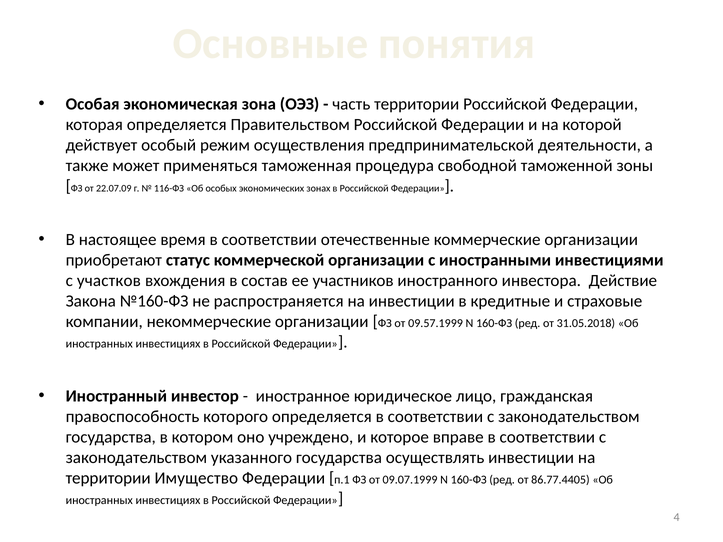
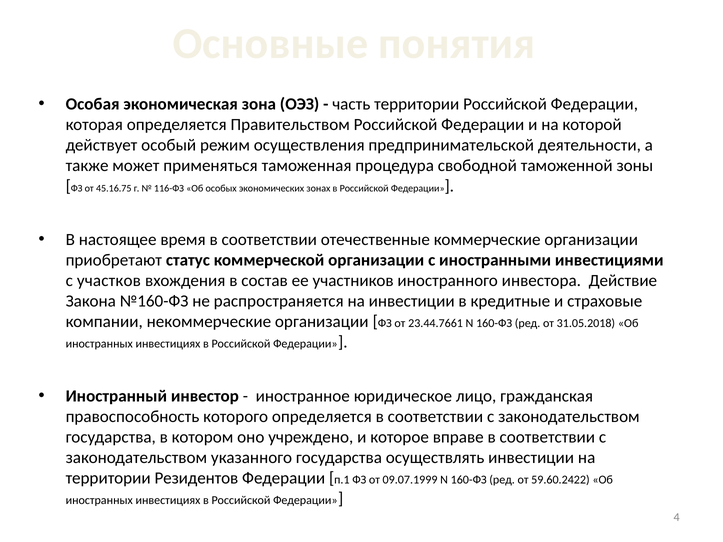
22.07.09: 22.07.09 -> 45.16.75
09.57.1999: 09.57.1999 -> 23.44.7661
Имущество: Имущество -> Резидентов
86.77.4405: 86.77.4405 -> 59.60.2422
